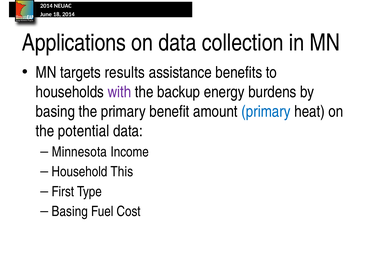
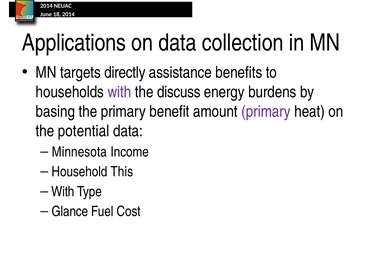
results: results -> directly
backup: backup -> discuss
primary at (266, 112) colour: blue -> purple
First at (63, 192): First -> With
Basing at (70, 212): Basing -> Glance
